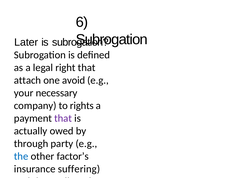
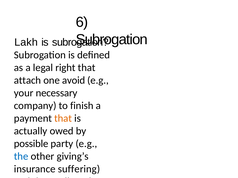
Later: Later -> Lakh
rights: rights -> finish
that at (63, 119) colour: purple -> orange
through: through -> possible
factor’s: factor’s -> giving’s
